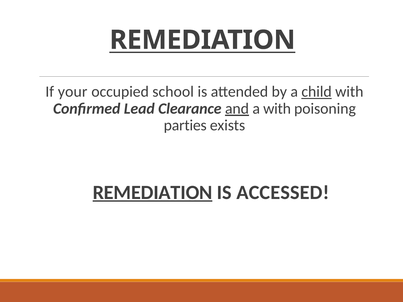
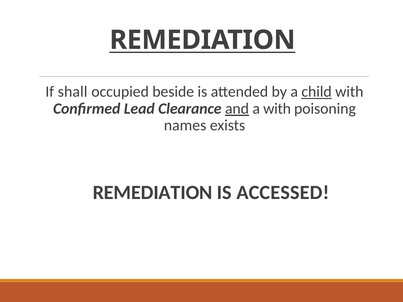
your: your -> shall
school: school -> beside
parties: parties -> names
REMEDIATION at (153, 193) underline: present -> none
